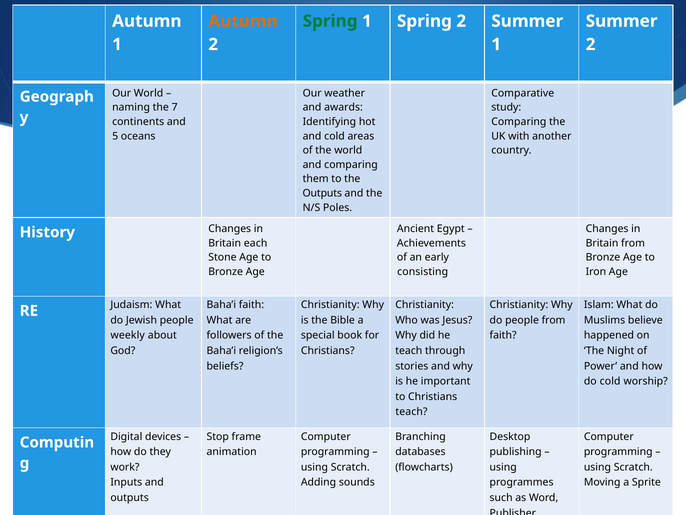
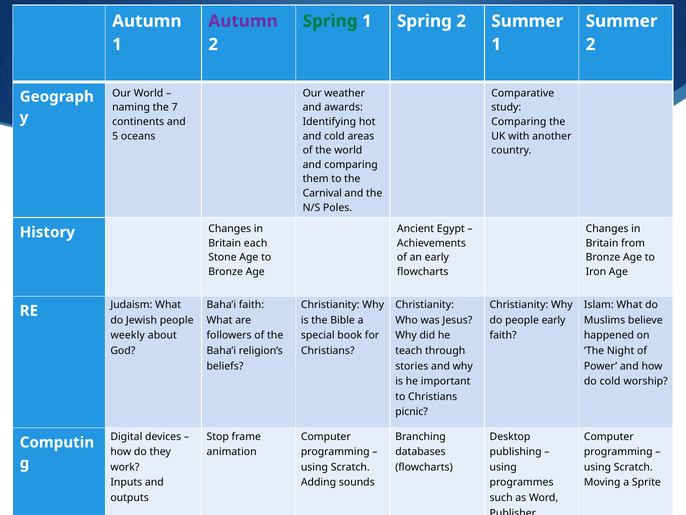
Autumn at (243, 21) colour: orange -> purple
Outputs at (322, 193): Outputs -> Carnival
consisting at (423, 271): consisting -> flowcharts
people from: from -> early
teach at (411, 412): teach -> picnic
